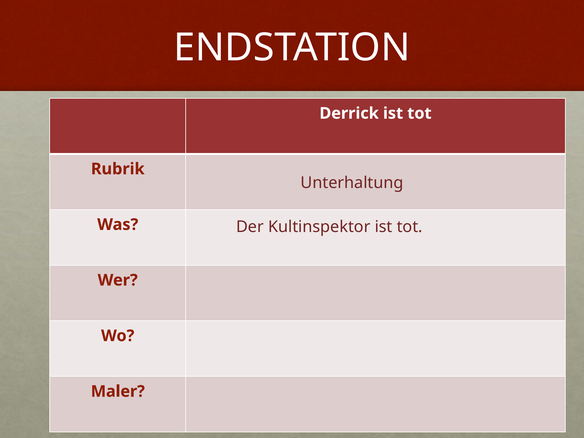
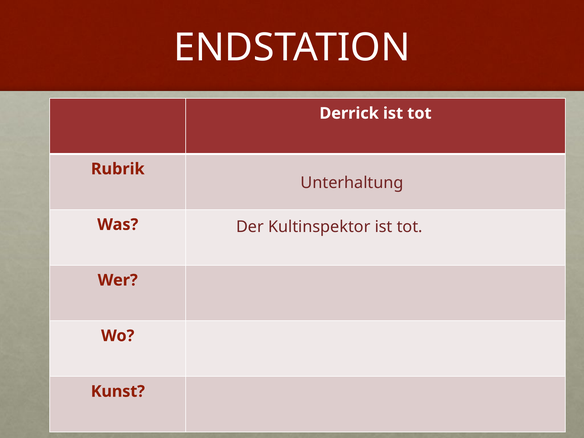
Maler: Maler -> Kunst
